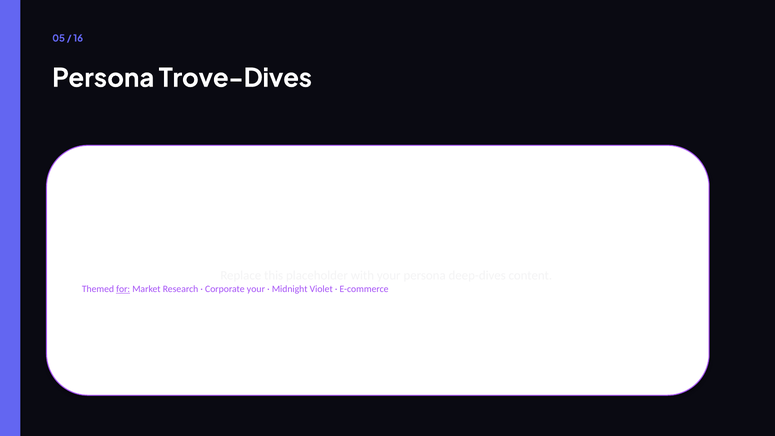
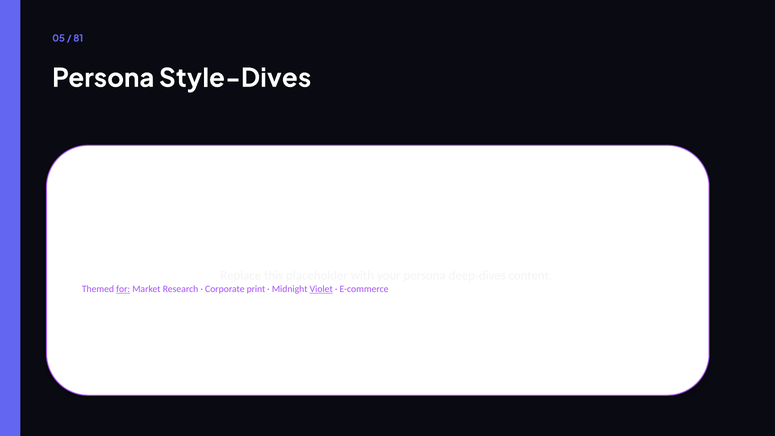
16: 16 -> 81
Trove-Dives: Trove-Dives -> Style-Dives
Corporate your: your -> print
Violet underline: none -> present
